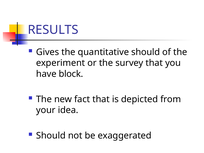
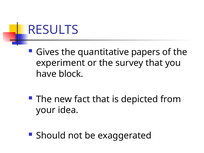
quantitative should: should -> papers
